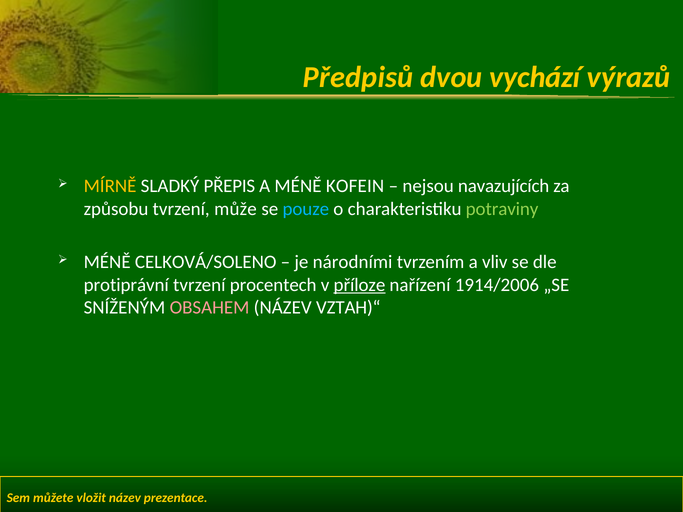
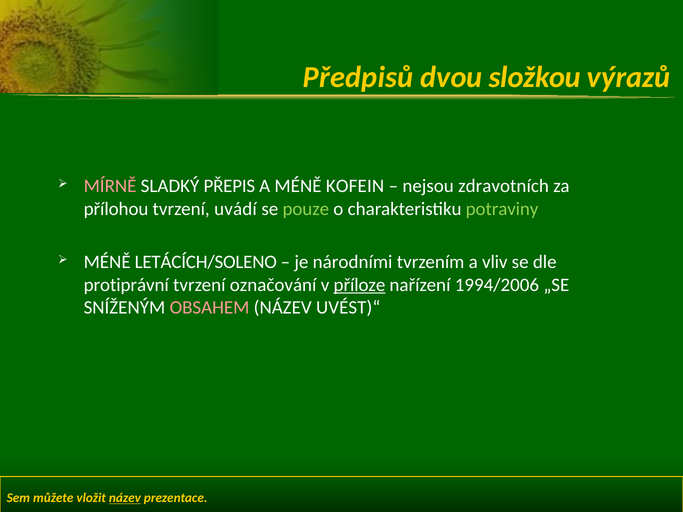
vychází: vychází -> složkou
MÍRNĚ colour: yellow -> pink
navazujících: navazujících -> zdravotních
způsobu: způsobu -> přílohou
může: může -> uvádí
pouze colour: light blue -> light green
CELKOVÁ/SOLENO: CELKOVÁ/SOLENO -> LETÁCÍCH/SOLENO
procentech: procentech -> označování
1914/2006: 1914/2006 -> 1994/2006
VZTAH)“: VZTAH)“ -> UVÉST)“
název at (125, 498) underline: none -> present
